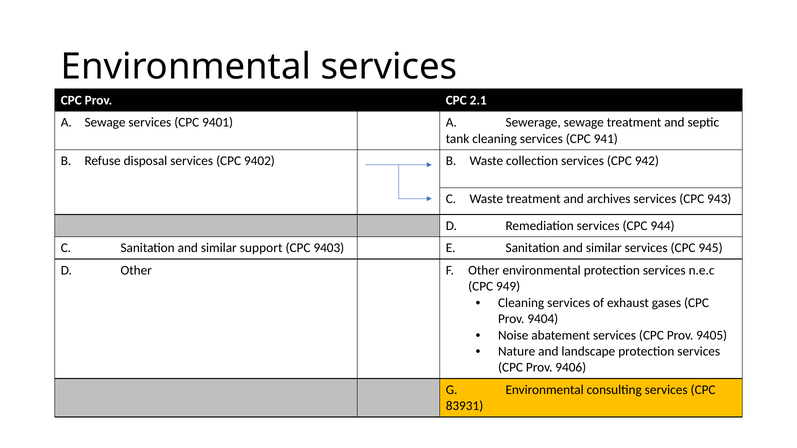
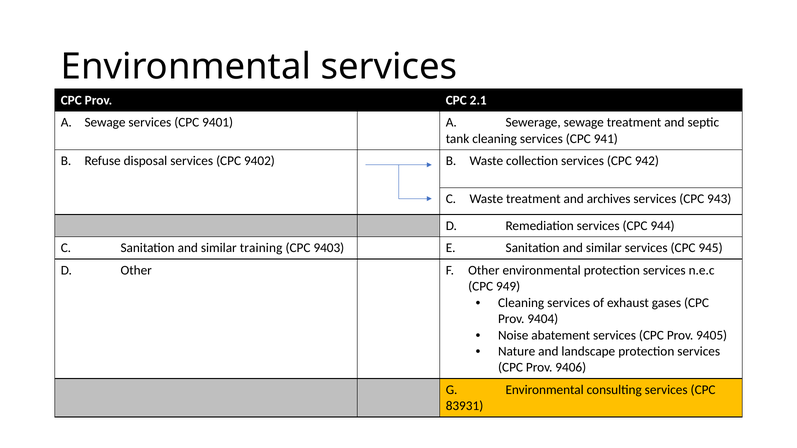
support: support -> training
